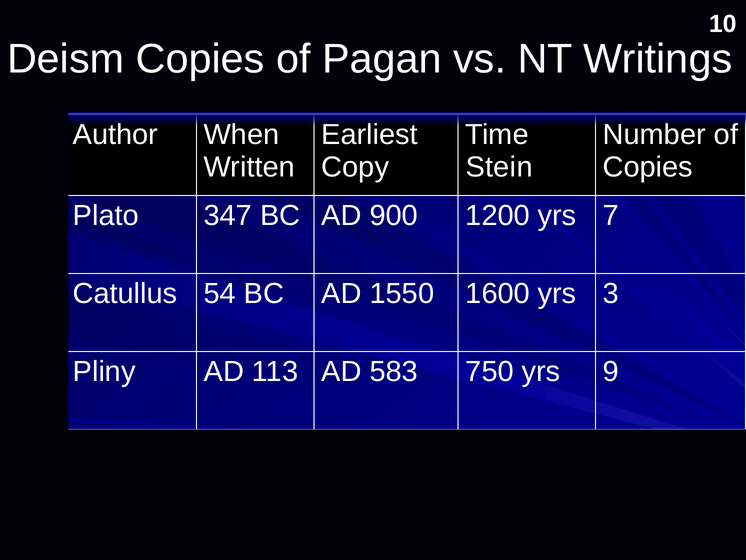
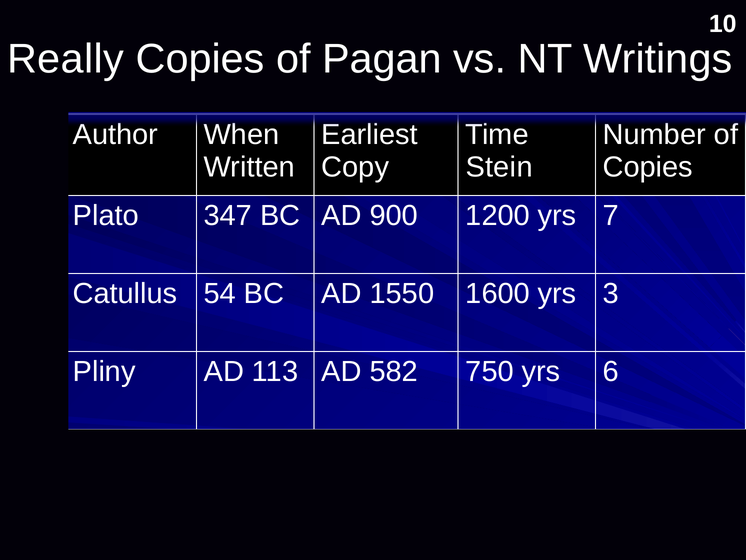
Deism: Deism -> Really
583: 583 -> 582
yrs 9: 9 -> 6
